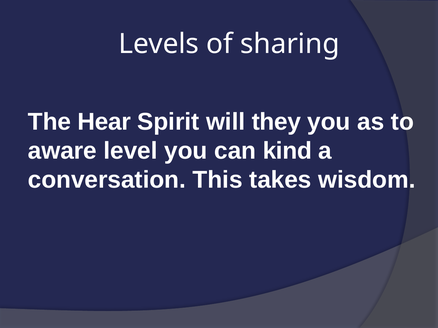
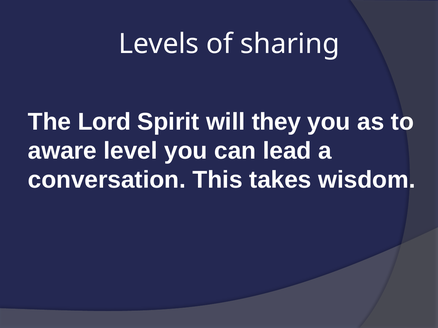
Hear: Hear -> Lord
kind: kind -> lead
